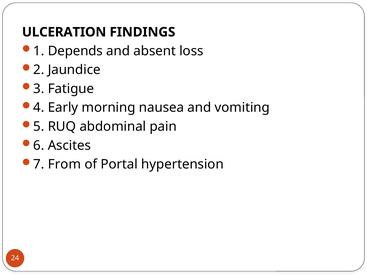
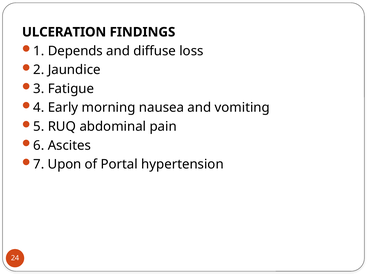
absent: absent -> diffuse
From: From -> Upon
